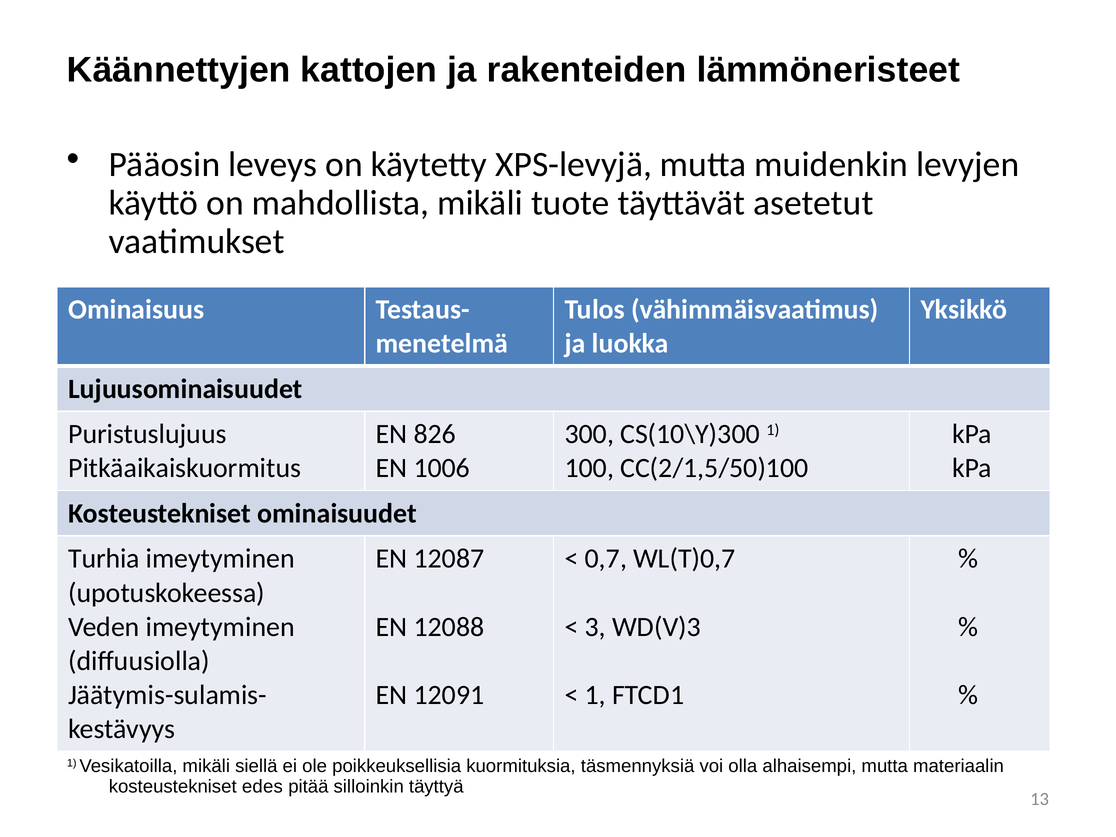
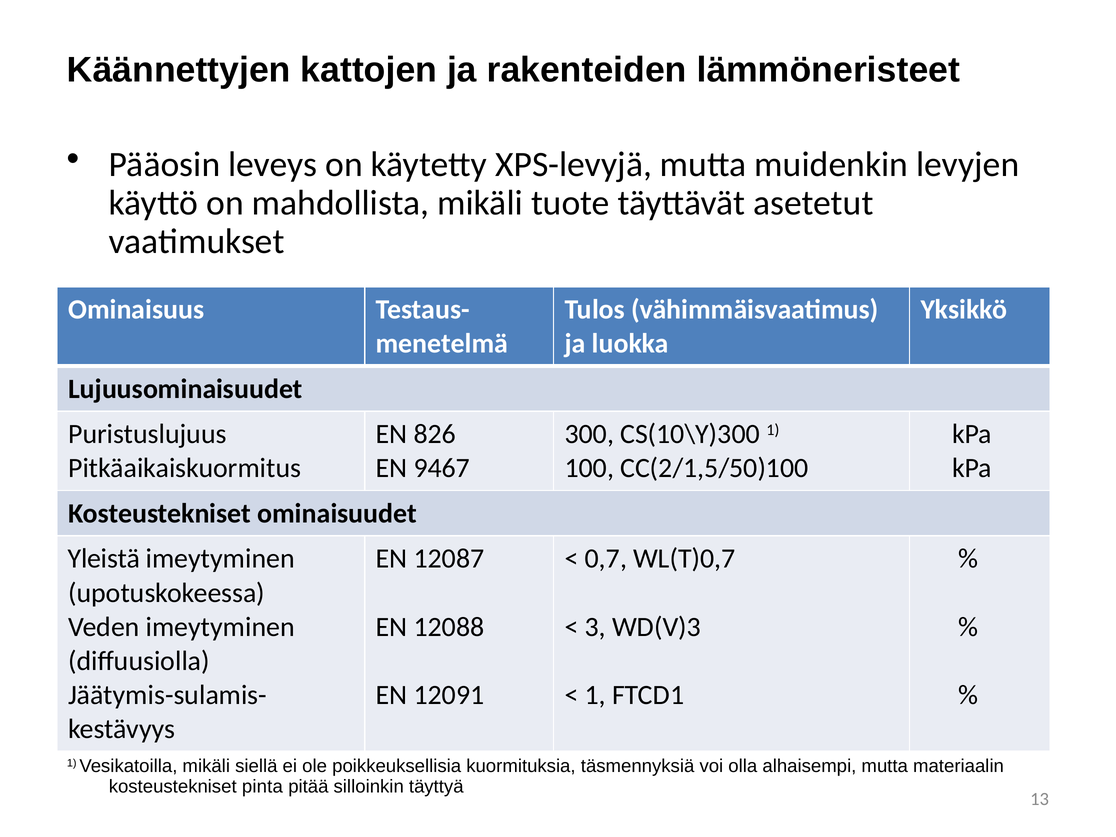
1006: 1006 -> 9467
Turhia: Turhia -> Yleistä
edes: edes -> pinta
